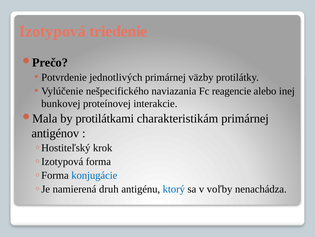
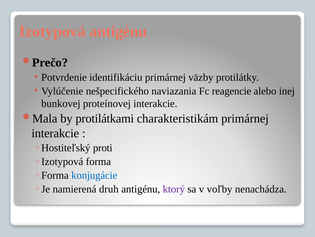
Izotypová triedenie: triedenie -> antigénu
jednotlivých: jednotlivých -> identifikáciu
antigénov at (55, 133): antigénov -> interakcie
krok: krok -> proti
ktorý colour: blue -> purple
